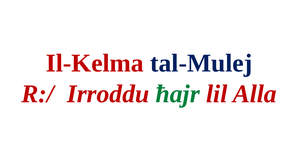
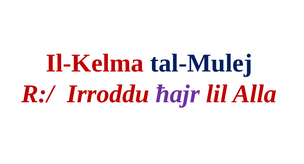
ħajr colour: green -> purple
